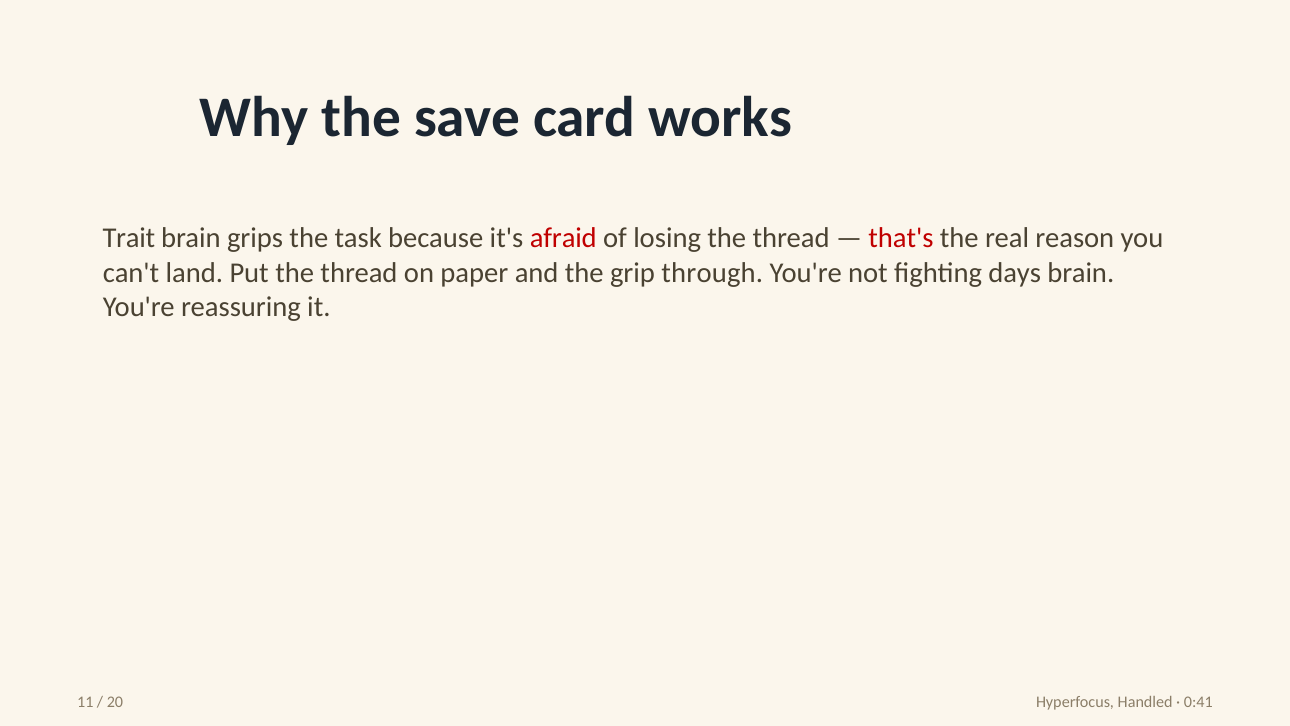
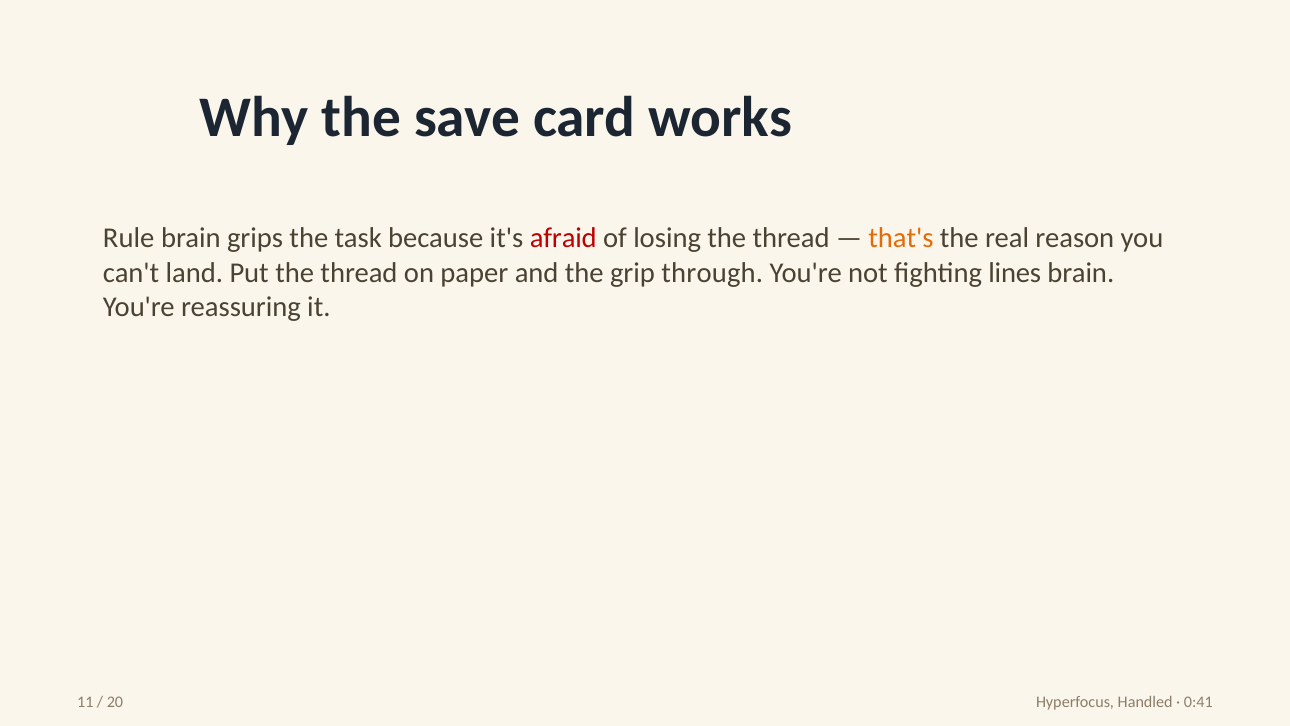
Trait: Trait -> Rule
that's colour: red -> orange
days: days -> lines
